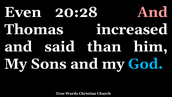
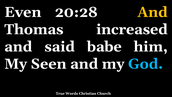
And at (153, 12) colour: pink -> yellow
than: than -> babe
Sons: Sons -> Seen
